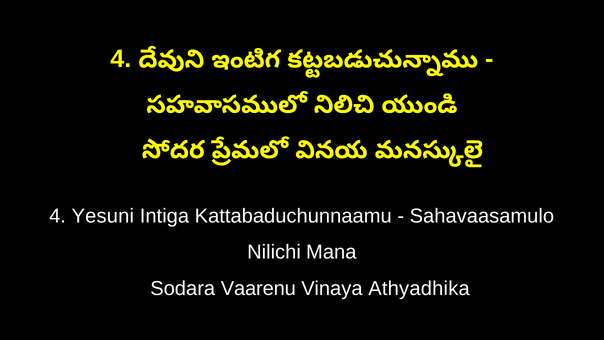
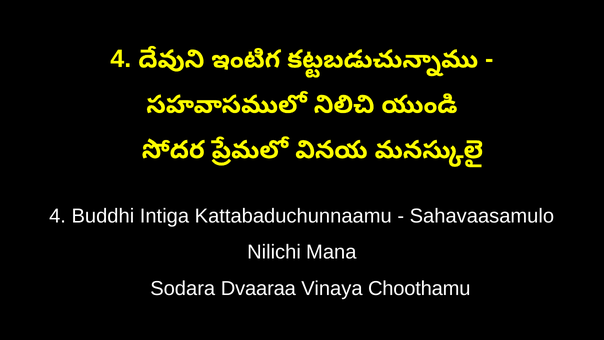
Yesuni: Yesuni -> Buddhi
Vaarenu: Vaarenu -> Dvaaraa
Athyadhika: Athyadhika -> Choothamu
